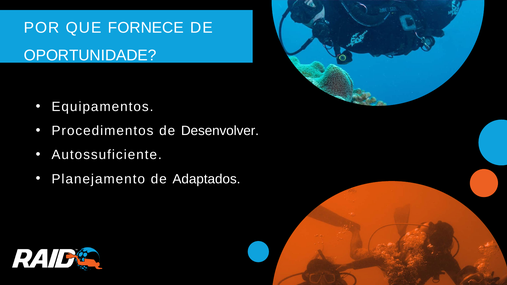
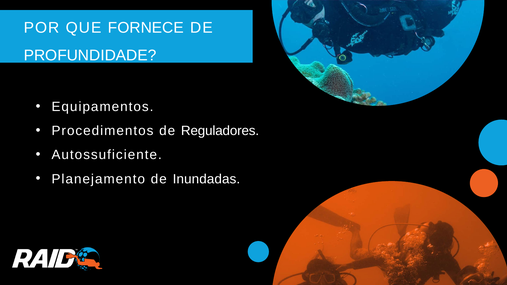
OPORTUNIDADE: OPORTUNIDADE -> PROFUNDIDADE
Desenvolver: Desenvolver -> Reguladores
Adaptados: Adaptados -> Inundadas
